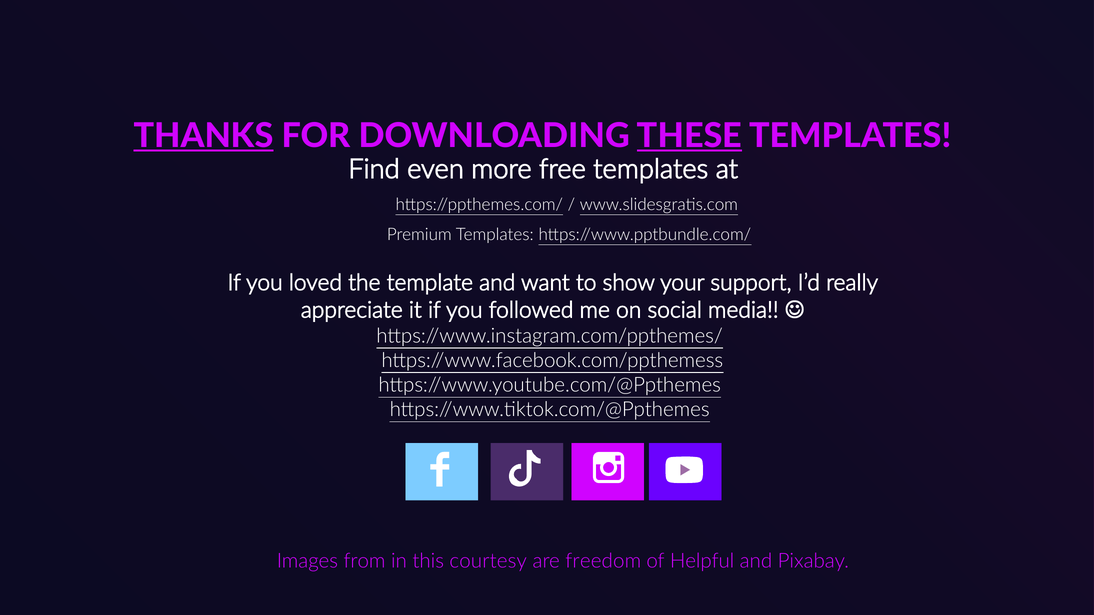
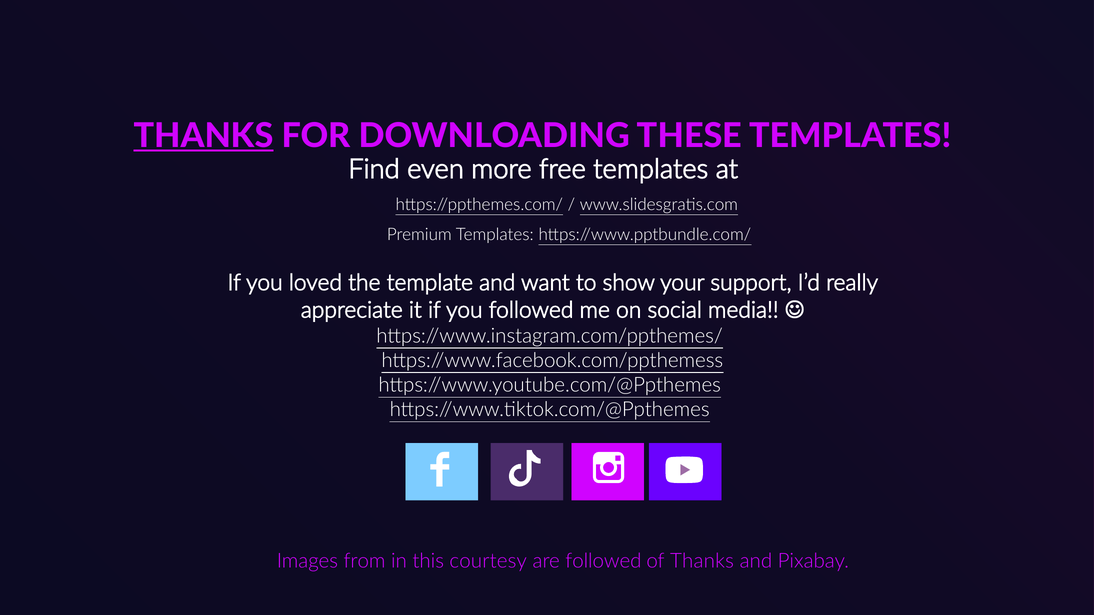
THESE underline: present -> none
are freedom: freedom -> followed
of Helpful: Helpful -> Thanks
